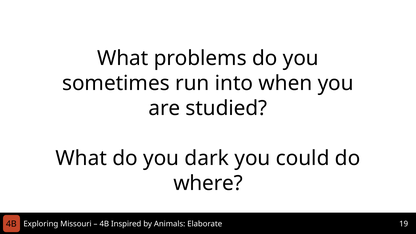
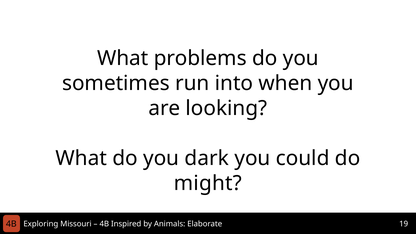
studied: studied -> looking
where: where -> might
